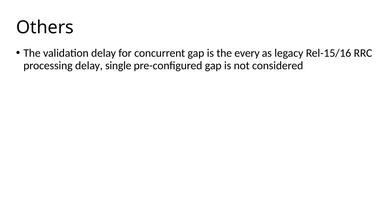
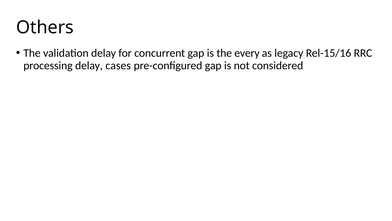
single: single -> cases
